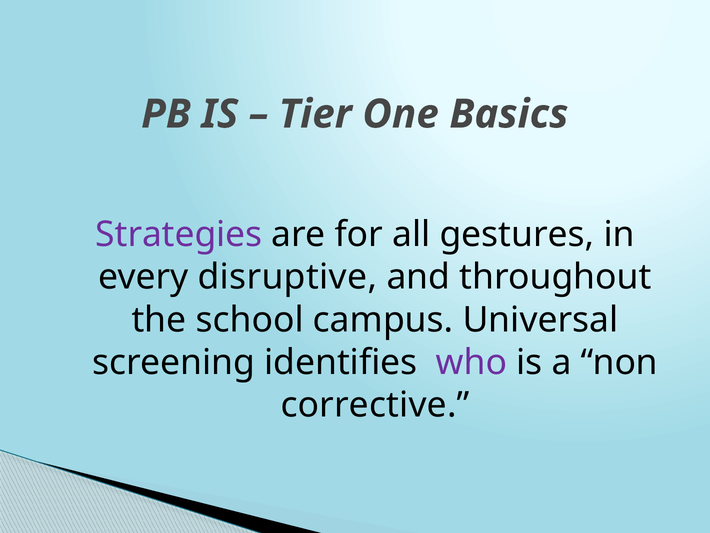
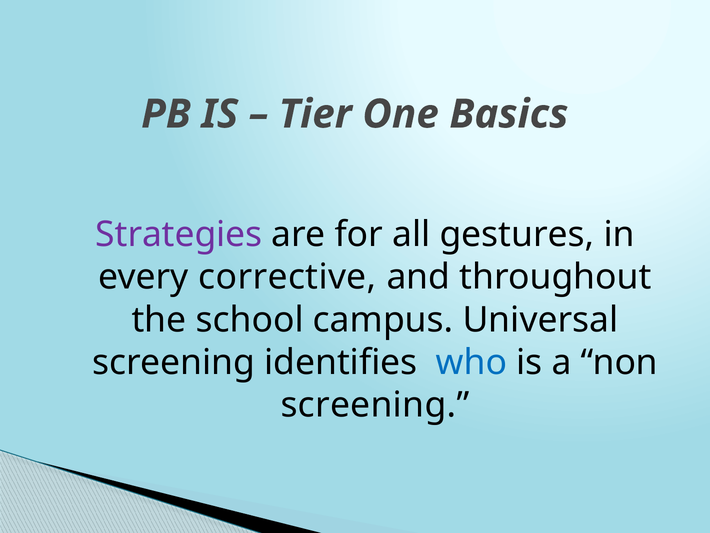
disruptive: disruptive -> corrective
who colour: purple -> blue
corrective at (375, 405): corrective -> screening
